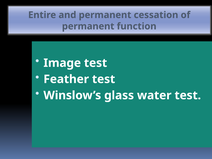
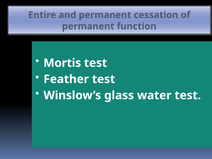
Image: Image -> Mortis
